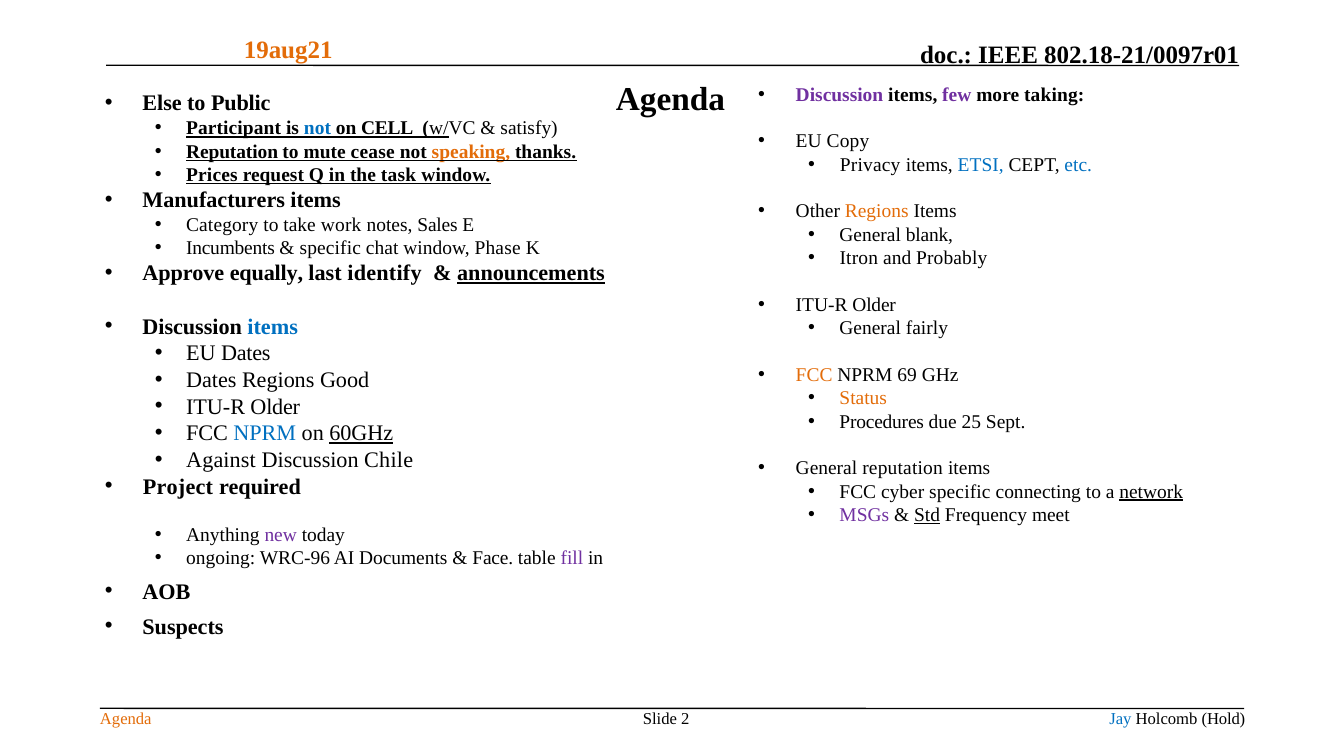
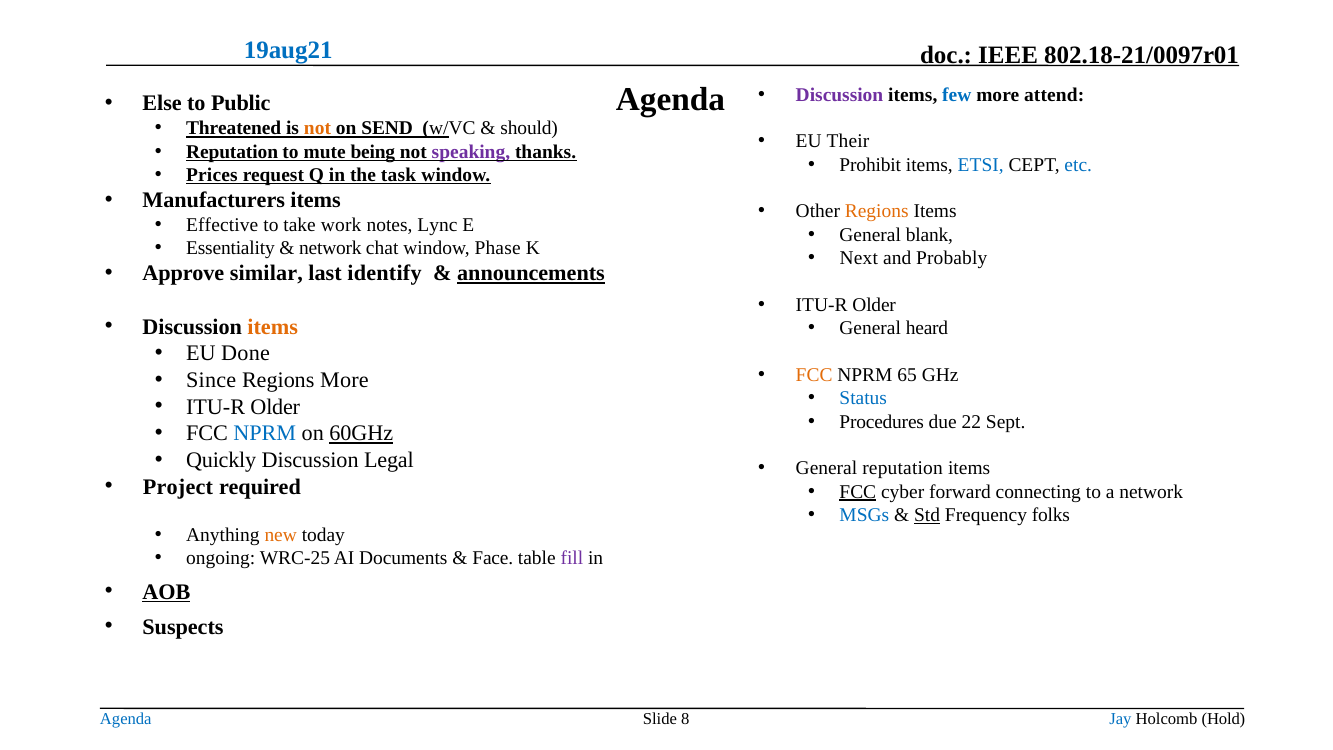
19aug21 colour: orange -> blue
few colour: purple -> blue
taking: taking -> attend
Participant: Participant -> Threatened
not at (317, 128) colour: blue -> orange
CELL: CELL -> SEND
satisfy: satisfy -> should
Copy: Copy -> Their
cease: cease -> being
speaking colour: orange -> purple
Privacy: Privacy -> Prohibit
Category: Category -> Effective
Sales: Sales -> Lync
Incumbents: Incumbents -> Essentiality
specific at (330, 248): specific -> network
Itron: Itron -> Next
equally: equally -> similar
items at (273, 327) colour: blue -> orange
fairly: fairly -> heard
EU Dates: Dates -> Done
69: 69 -> 65
Dates at (211, 380): Dates -> Since
Regions Good: Good -> More
Status colour: orange -> blue
25: 25 -> 22
Against: Against -> Quickly
Chile: Chile -> Legal
FCC at (858, 492) underline: none -> present
cyber specific: specific -> forward
network at (1151, 492) underline: present -> none
MSGs colour: purple -> blue
meet: meet -> folks
new colour: purple -> orange
WRC-96: WRC-96 -> WRC-25
AOB underline: none -> present
Agenda at (126, 719) colour: orange -> blue
2: 2 -> 8
